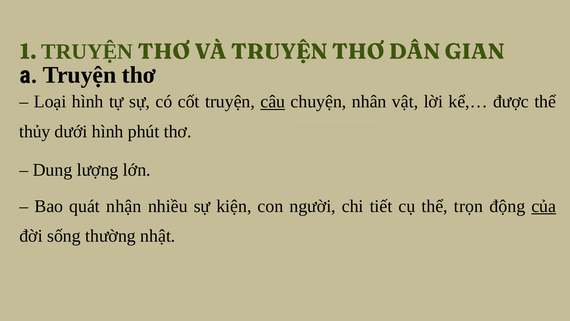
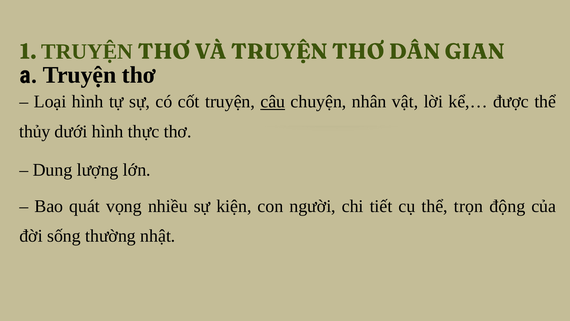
phút: phút -> thực
nhận: nhận -> vọng
của underline: present -> none
